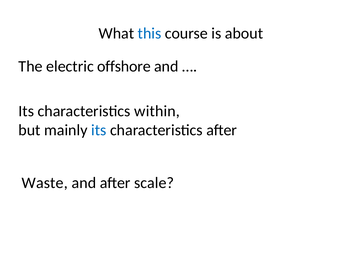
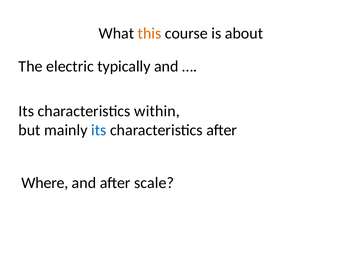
this colour: blue -> orange
offshore: offshore -> typically
Waste: Waste -> Where
